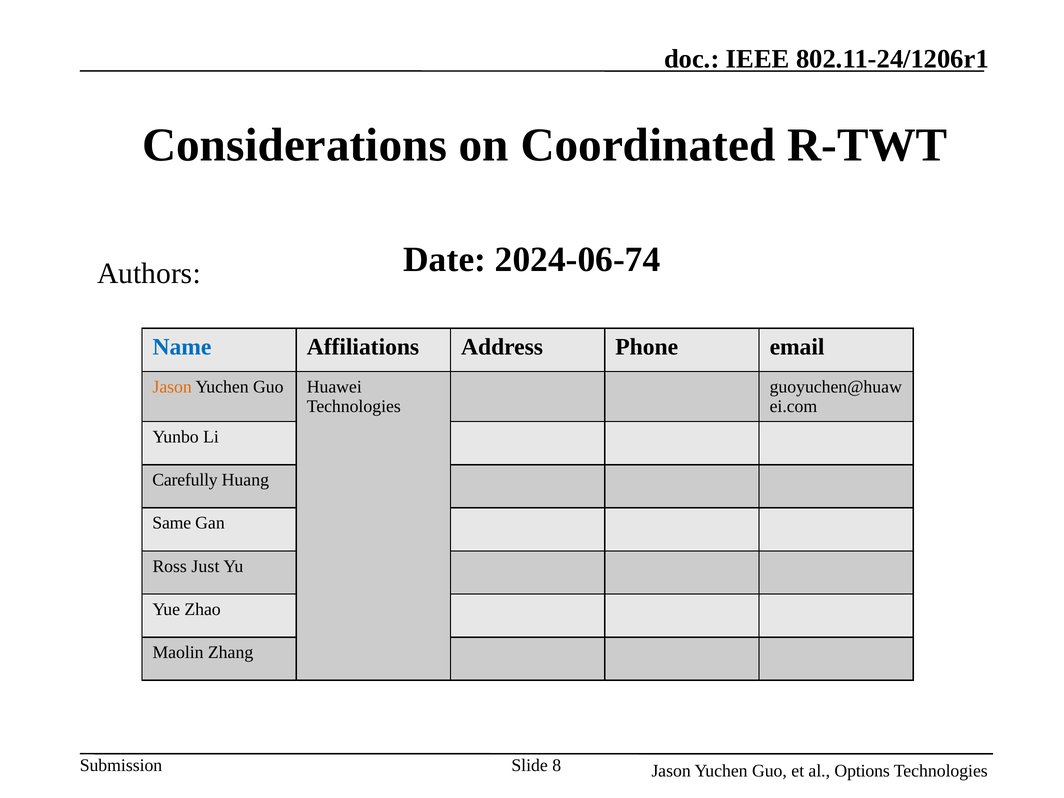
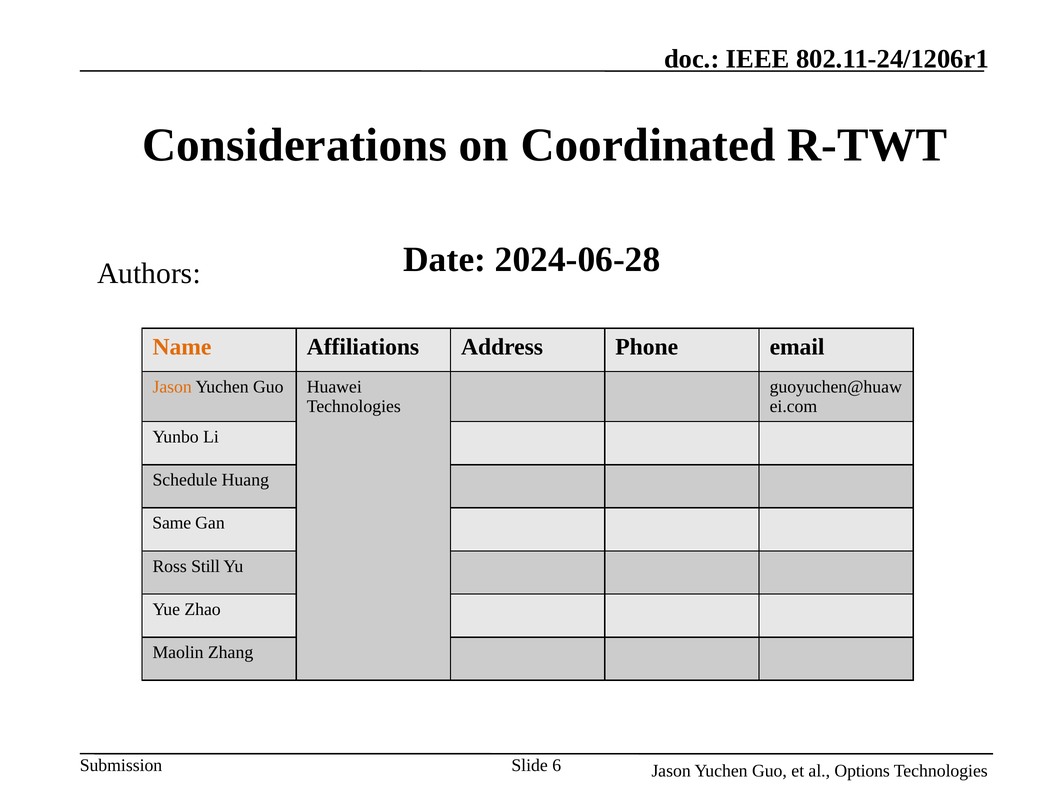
2024-06-74: 2024-06-74 -> 2024-06-28
Name colour: blue -> orange
Carefully: Carefully -> Schedule
Just: Just -> Still
8: 8 -> 6
